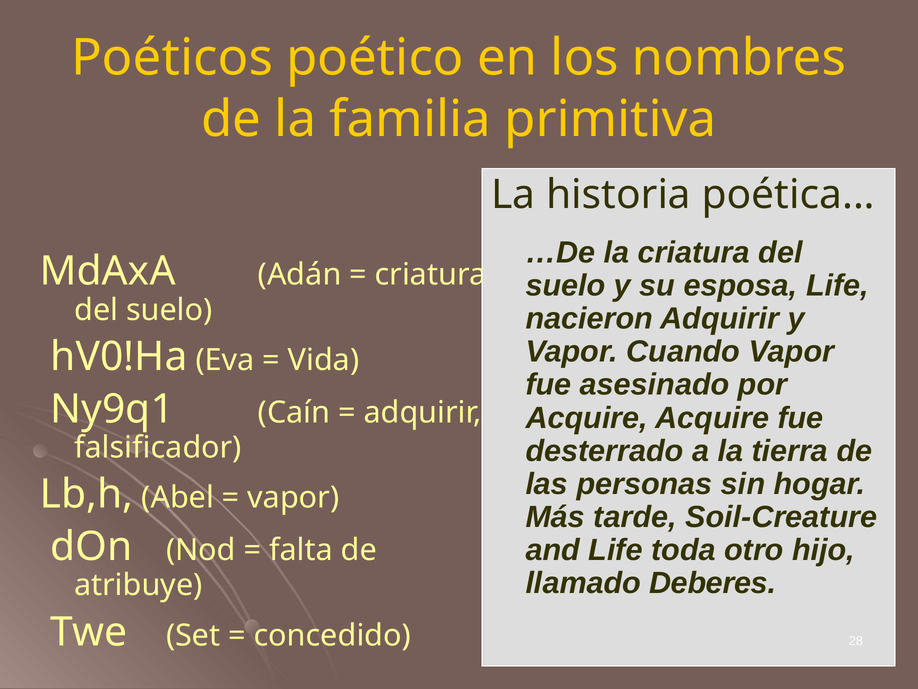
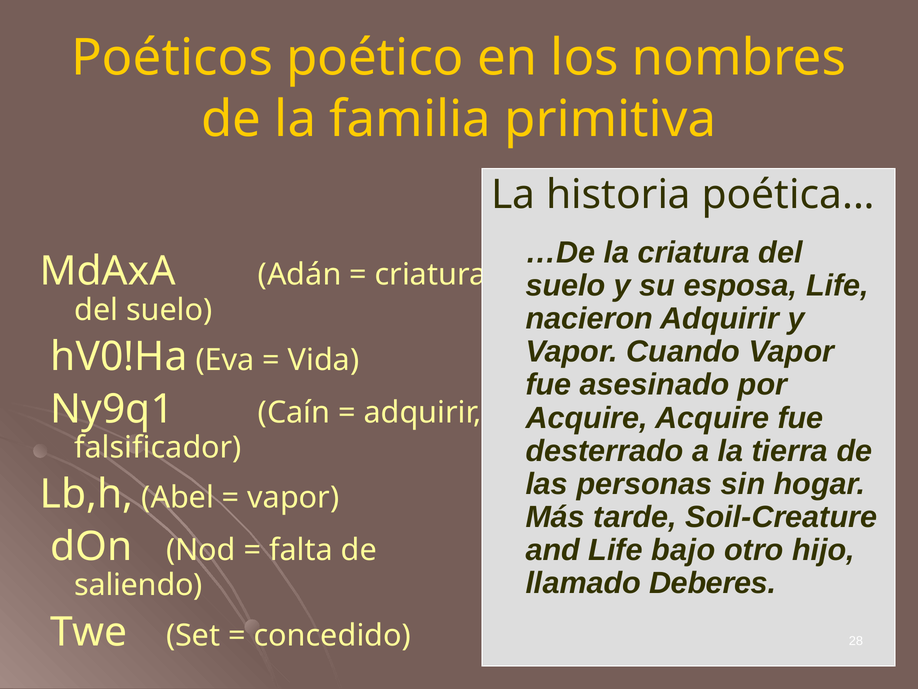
toda: toda -> bajo
atribuye: atribuye -> saliendo
